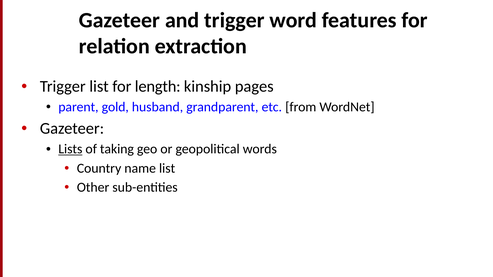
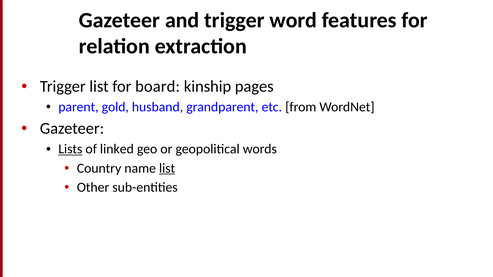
length: length -> board
taking: taking -> linked
list at (167, 168) underline: none -> present
